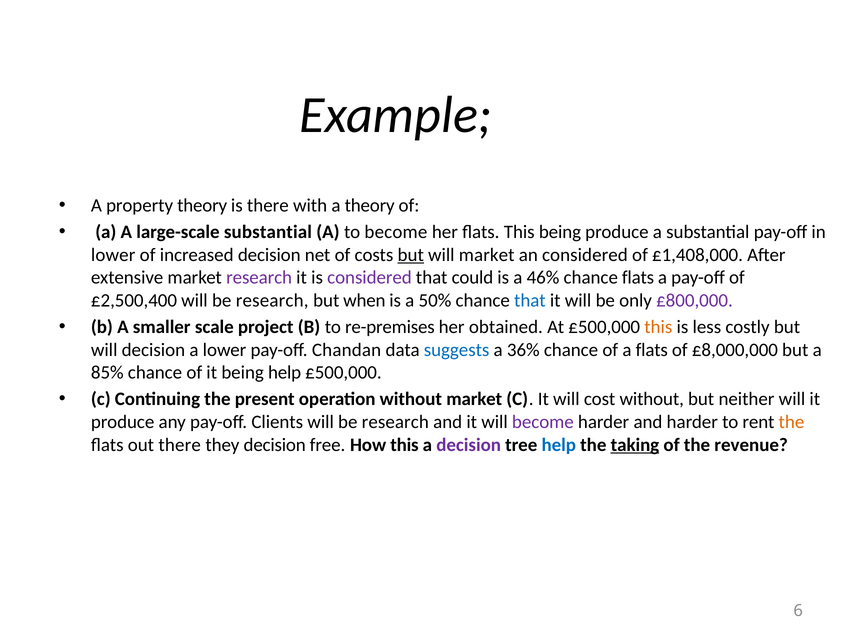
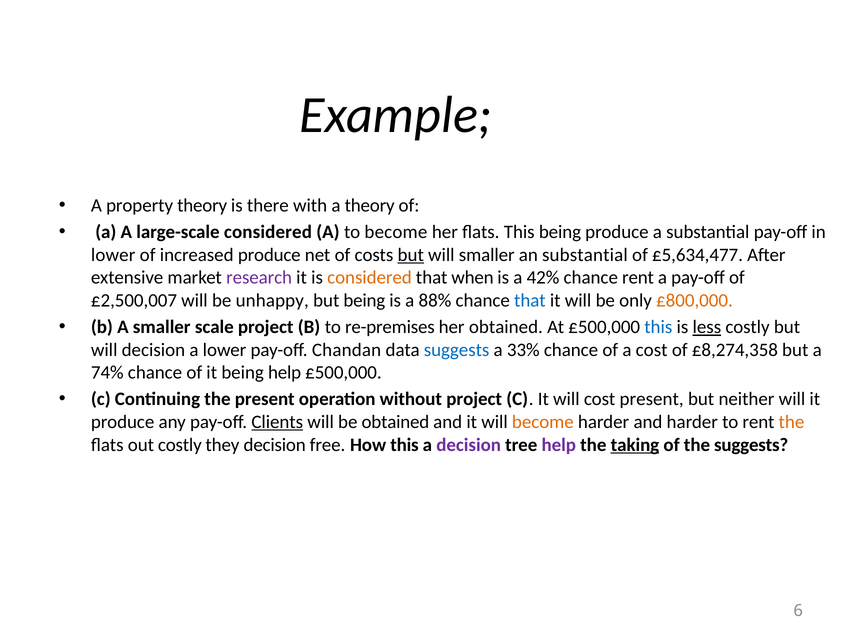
large-scale substantial: substantial -> considered
increased decision: decision -> produce
will market: market -> smaller
an considered: considered -> substantial
£1,408,000: £1,408,000 -> £5,634,477
considered at (370, 278) colour: purple -> orange
could: could -> when
46%: 46% -> 42%
chance flats: flats -> rent
£2,500,400: £2,500,400 -> £2,500,007
research at (272, 300): research -> unhappy
but when: when -> being
50%: 50% -> 88%
£800,000 colour: purple -> orange
this at (658, 327) colour: orange -> blue
less underline: none -> present
36%: 36% -> 33%
a flats: flats -> cost
£8,000,000: £8,000,000 -> £8,274,358
85%: 85% -> 74%
without market: market -> project
cost without: without -> present
Clients underline: none -> present
research at (395, 422): research -> obtained
become at (543, 422) colour: purple -> orange
out there: there -> costly
help at (559, 444) colour: blue -> purple
the revenue: revenue -> suggests
